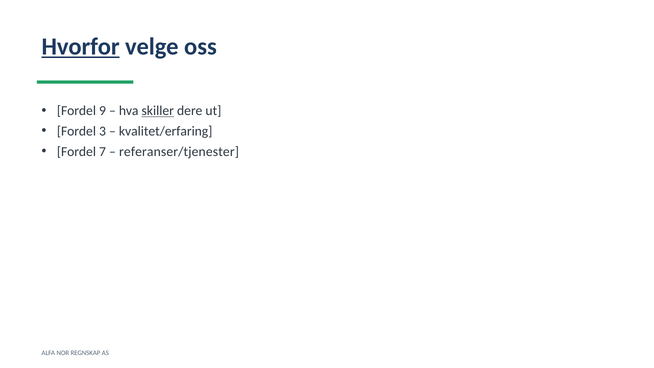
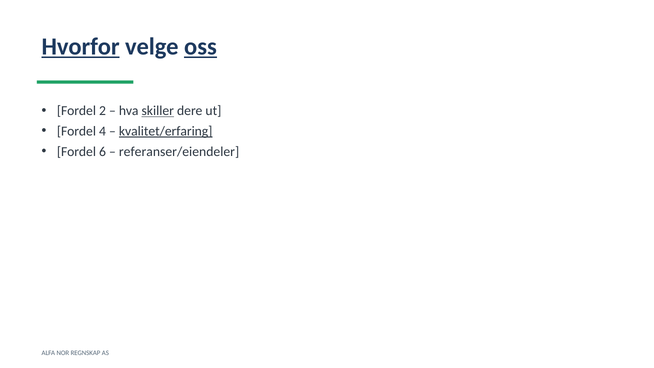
oss underline: none -> present
9: 9 -> 2
3: 3 -> 4
kvalitet/erfaring underline: none -> present
7: 7 -> 6
referanser/tjenester: referanser/tjenester -> referanser/eiendeler
